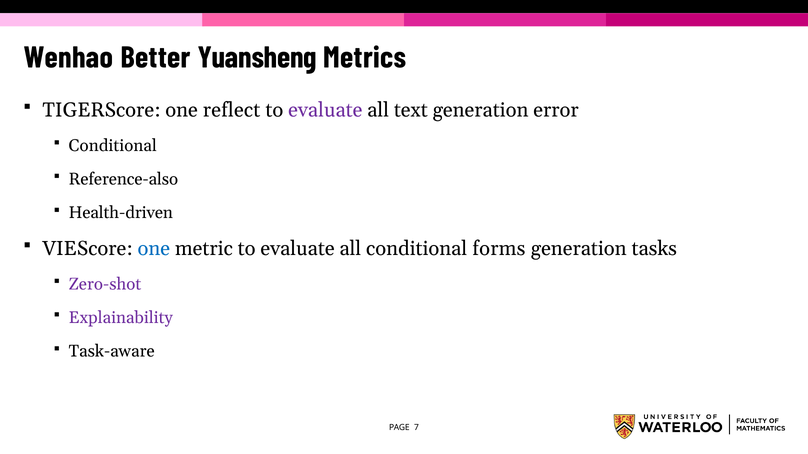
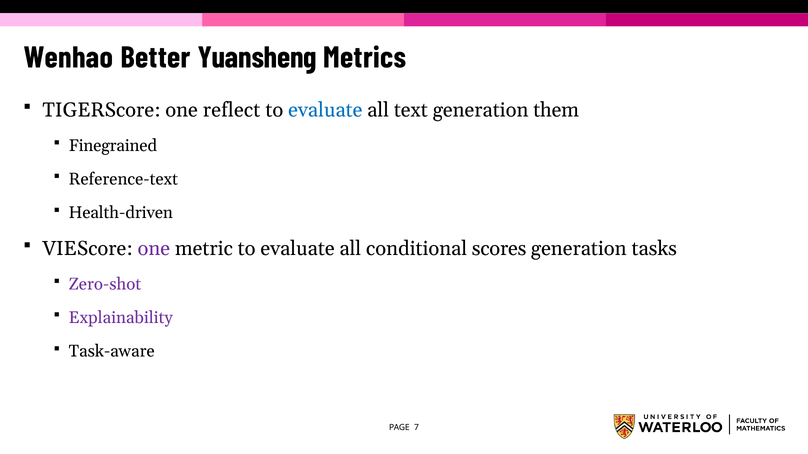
evaluate at (325, 110) colour: purple -> blue
error: error -> them
Conditional at (113, 146): Conditional -> Finegrained
Reference-also: Reference-also -> Reference-text
one at (154, 249) colour: blue -> purple
forms: forms -> scores
